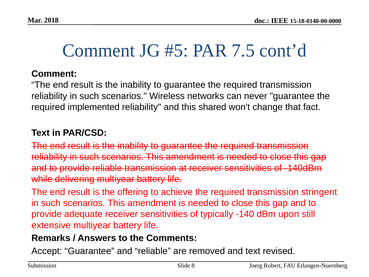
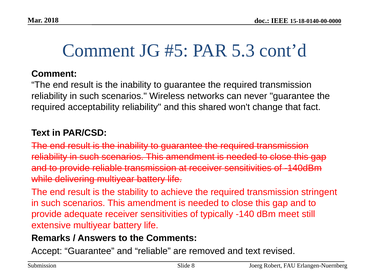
7.5: 7.5 -> 5.3
implemented: implemented -> acceptability
offering: offering -> stability
upon: upon -> meet
